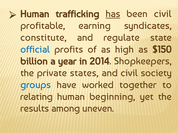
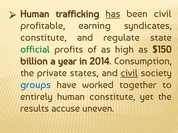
official colour: blue -> green
Shopkeepers: Shopkeepers -> Consumption
civil at (129, 73) underline: none -> present
relating: relating -> entirely
human beginning: beginning -> constitute
among: among -> accuse
